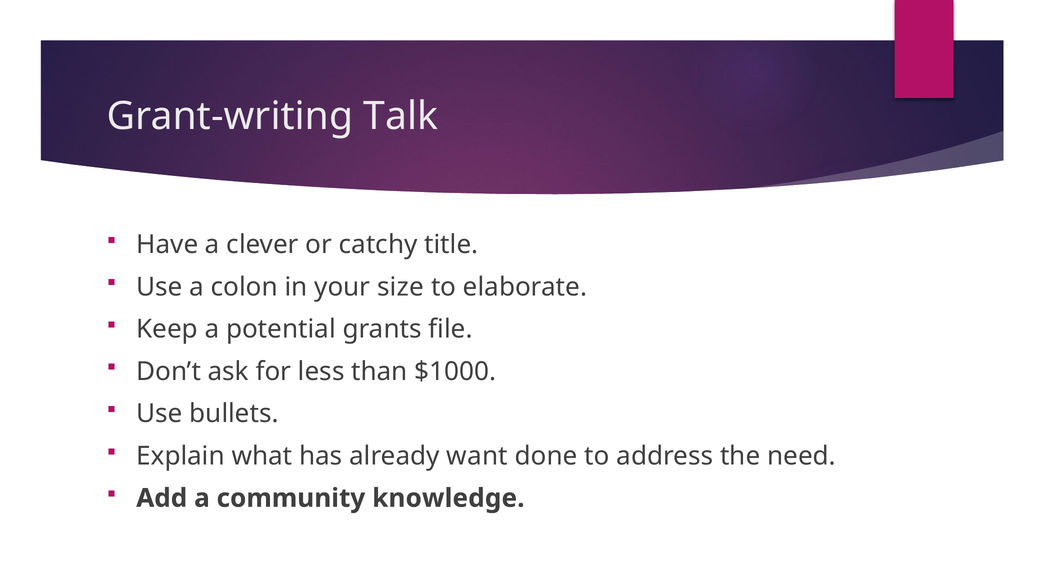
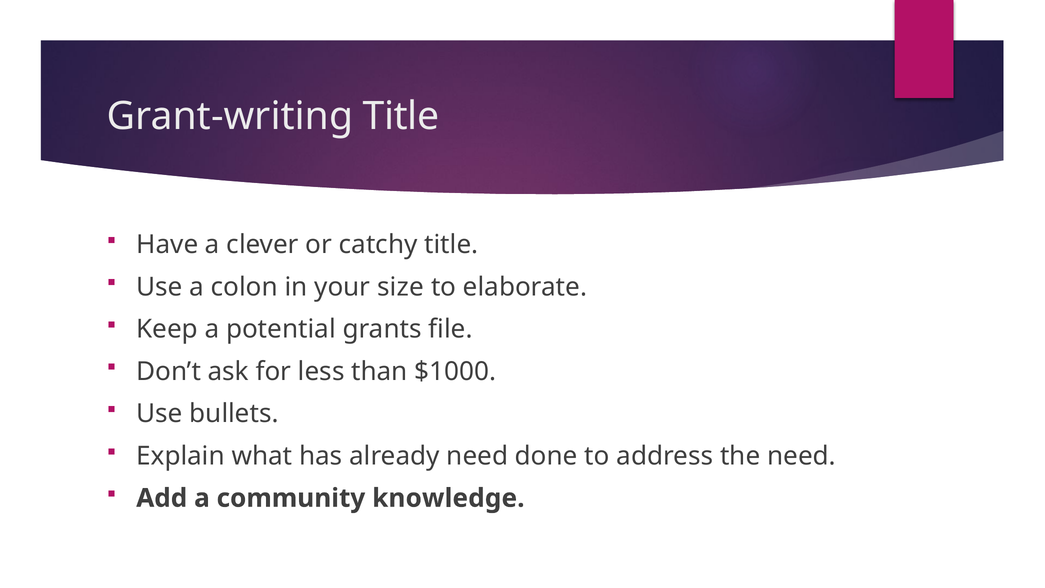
Grant-writing Talk: Talk -> Title
already want: want -> need
